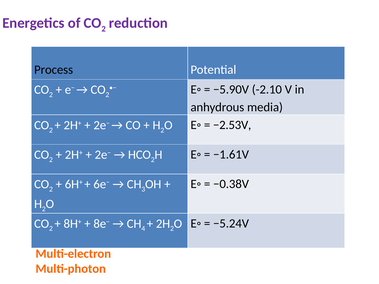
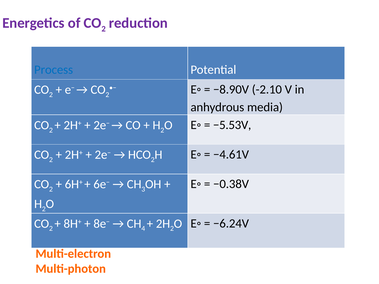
Process colour: black -> blue
−5.90V: −5.90V -> −8.90V
−2.53V: −2.53V -> −5.53V
−1.61V: −1.61V -> −4.61V
−5.24V: −5.24V -> −6.24V
